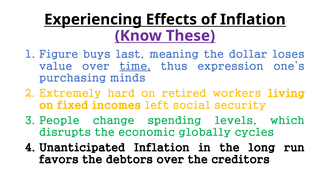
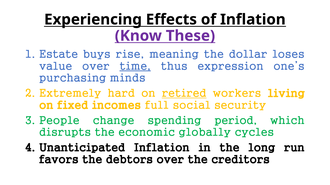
Figure: Figure -> Estate
last: last -> rise
retired underline: none -> present
left: left -> full
levels: levels -> period
